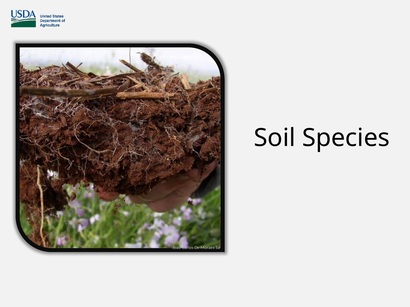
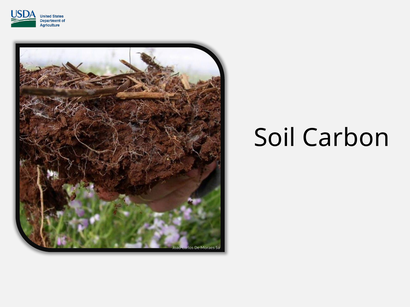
Species: Species -> Carbon
